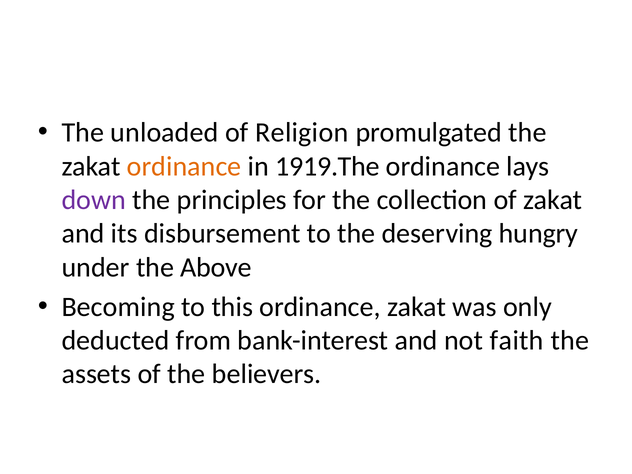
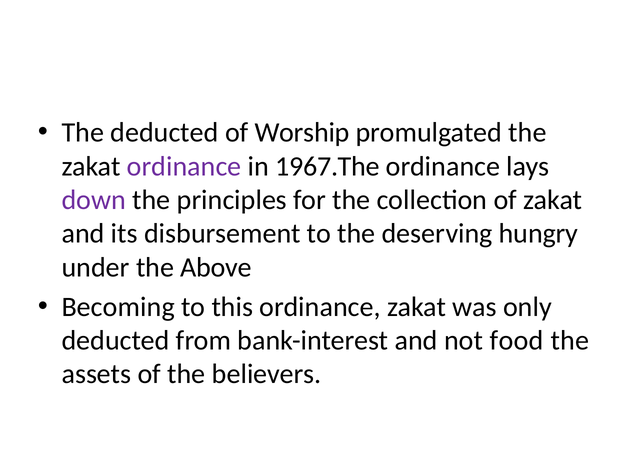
The unloaded: unloaded -> deducted
Religion: Religion -> Worship
ordinance at (184, 166) colour: orange -> purple
1919.The: 1919.The -> 1967.The
faith: faith -> food
